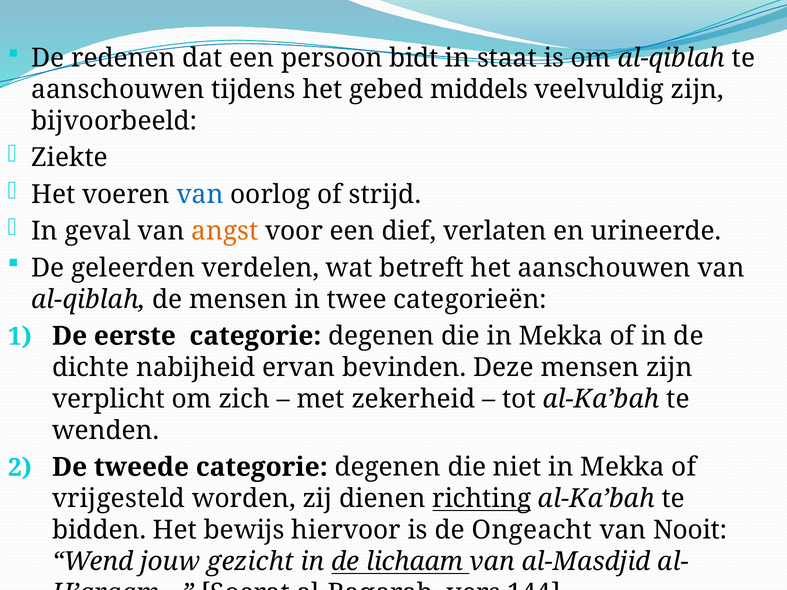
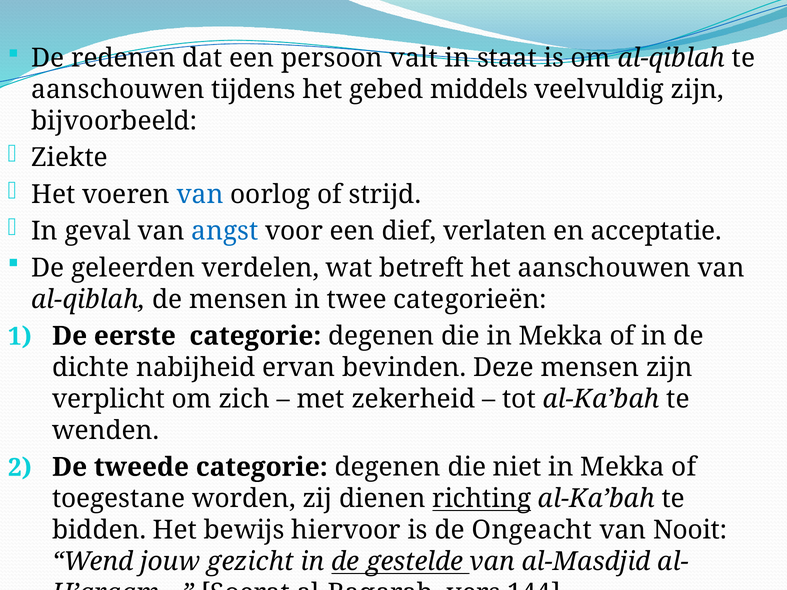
bidt: bidt -> valt
angst colour: orange -> blue
urineerde: urineerde -> acceptatie
vrijgesteld: vrijgesteld -> toegestane
lichaam: lichaam -> gestelde
